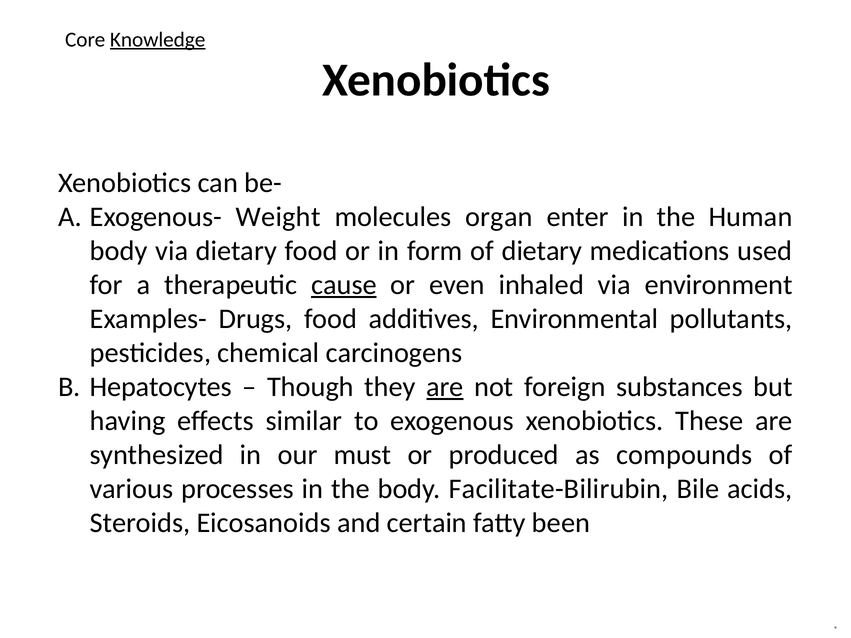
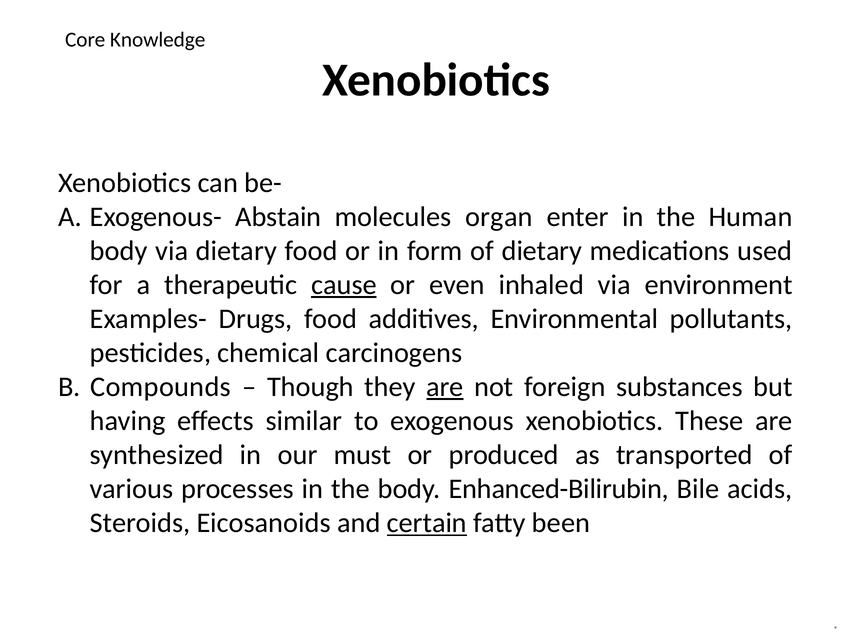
Knowledge underline: present -> none
Weight: Weight -> Abstain
Hepatocytes: Hepatocytes -> Compounds
compounds: compounds -> transported
Facilitate-Bilirubin: Facilitate-Bilirubin -> Enhanced-Bilirubin
certain underline: none -> present
